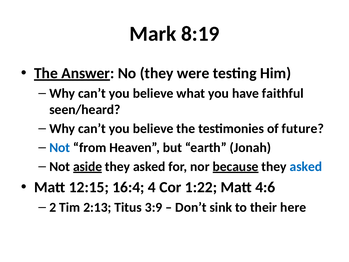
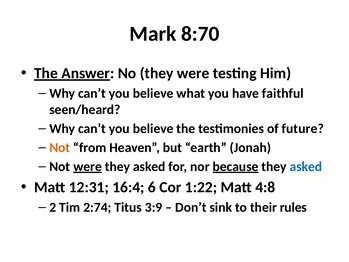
8:19: 8:19 -> 8:70
Not at (60, 147) colour: blue -> orange
Not aside: aside -> were
12:15: 12:15 -> 12:31
4: 4 -> 6
4:6: 4:6 -> 4:8
2:13: 2:13 -> 2:74
here: here -> rules
